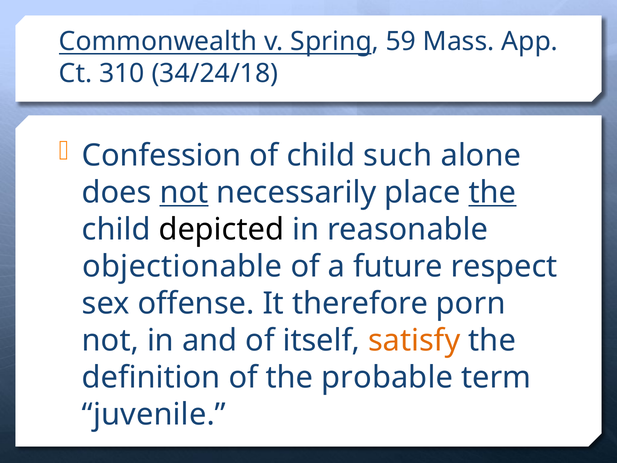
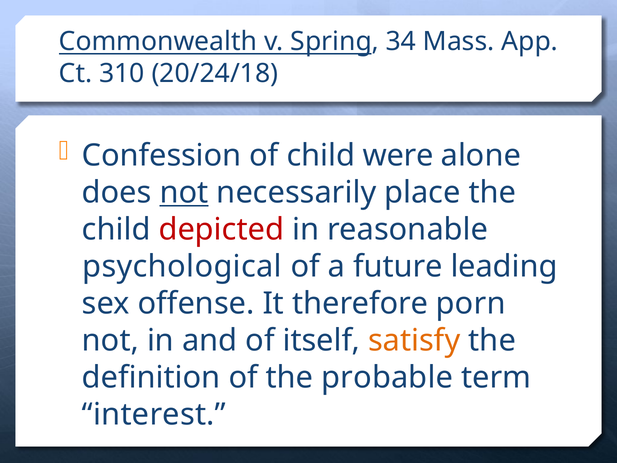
59: 59 -> 34
34/24/18: 34/24/18 -> 20/24/18
such: such -> were
the at (492, 192) underline: present -> none
depicted colour: black -> red
objectionable: objectionable -> psychological
respect: respect -> leading
juvenile: juvenile -> interest
